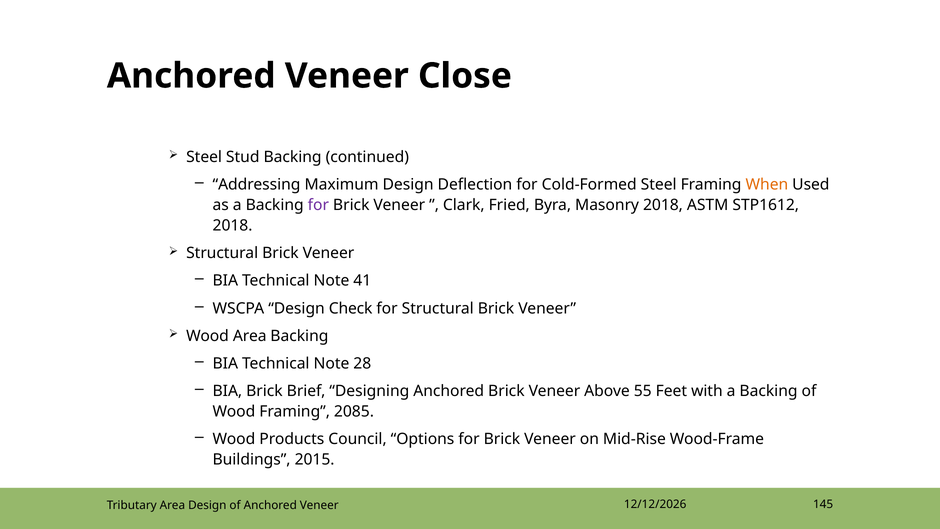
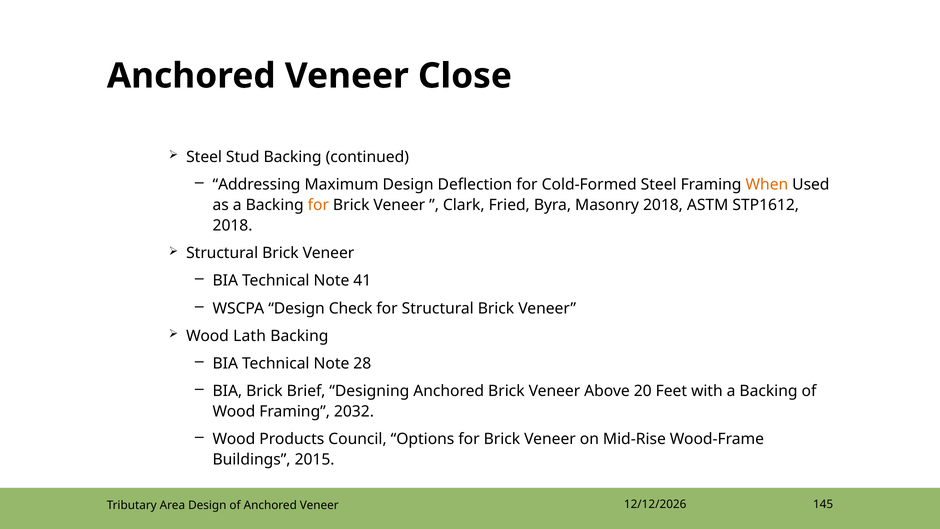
for at (318, 205) colour: purple -> orange
Wood Area: Area -> Lath
55: 55 -> 20
2085: 2085 -> 2032
